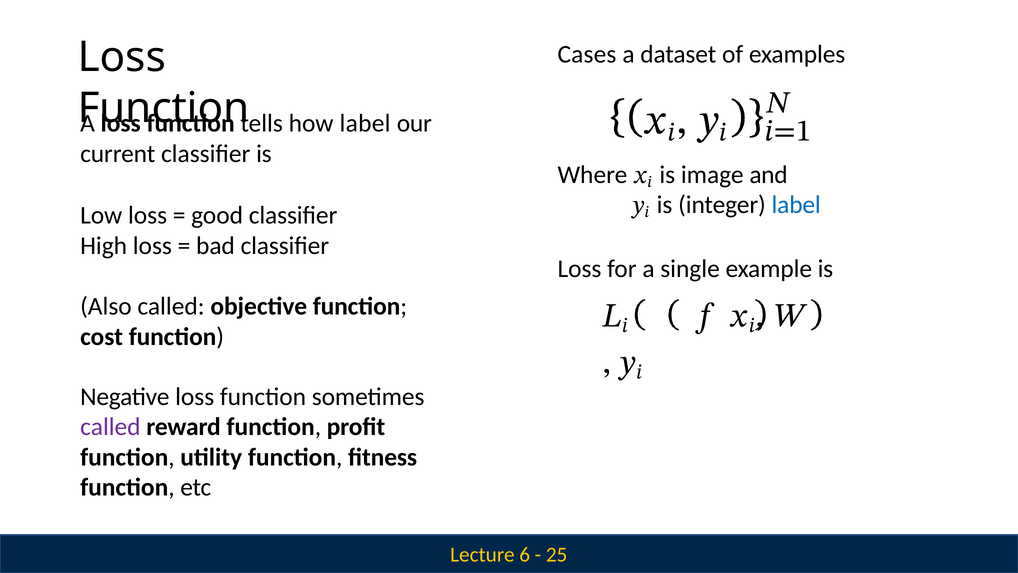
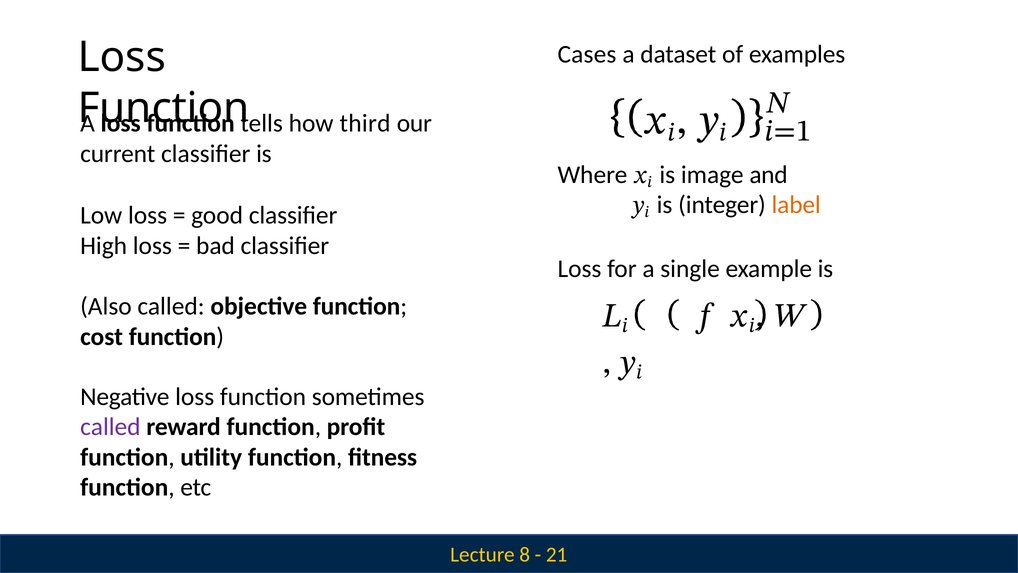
how label: label -> third
label at (796, 205) colour: blue -> orange
6: 6 -> 8
25: 25 -> 21
